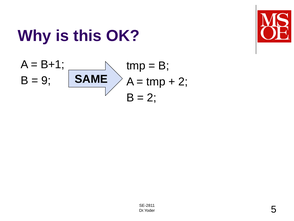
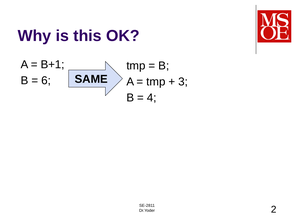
9: 9 -> 6
2 at (183, 81): 2 -> 3
2 at (152, 98): 2 -> 4
5: 5 -> 2
